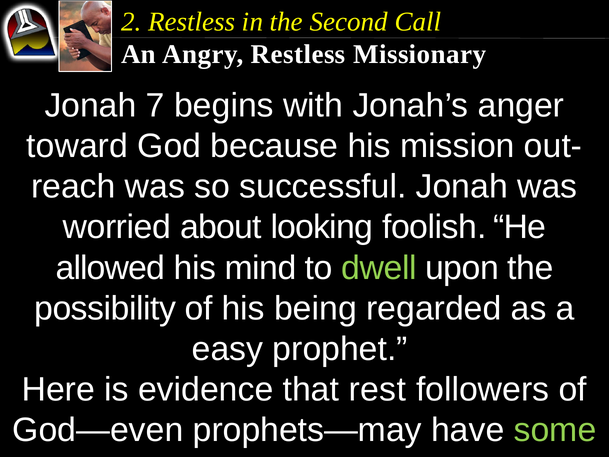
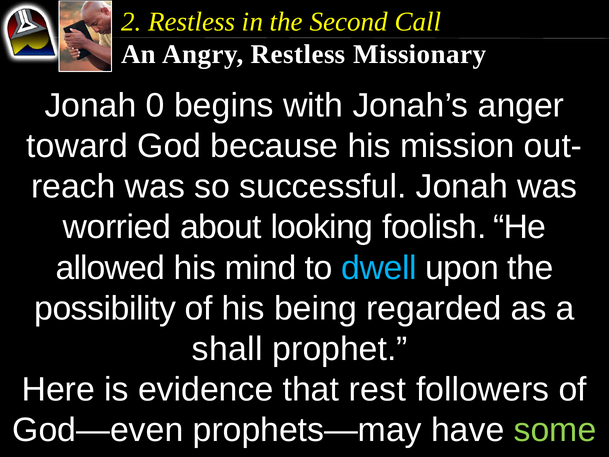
7: 7 -> 0
dwell colour: light green -> light blue
easy: easy -> shall
